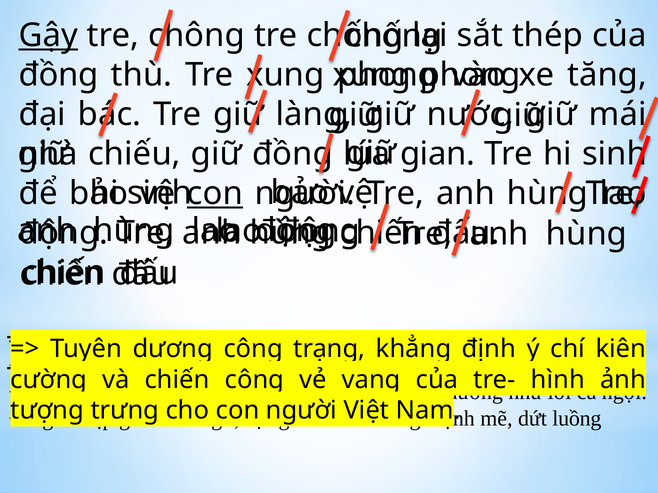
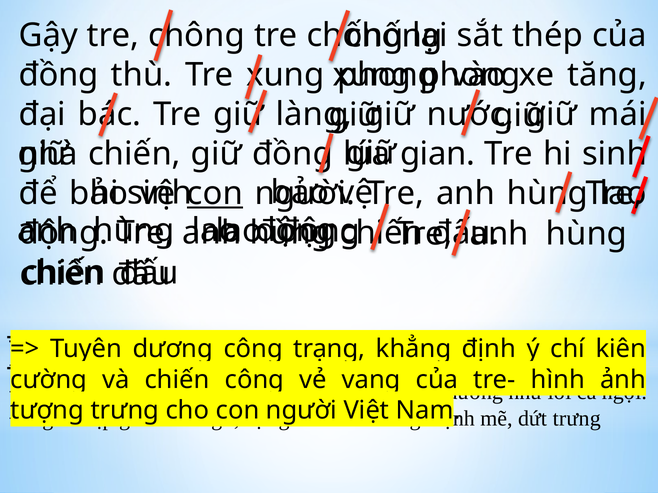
Gậy underline: present -> none
chiếu at (134, 154): chiếu -> chiến
dứt luồng: luồng -> trưng
